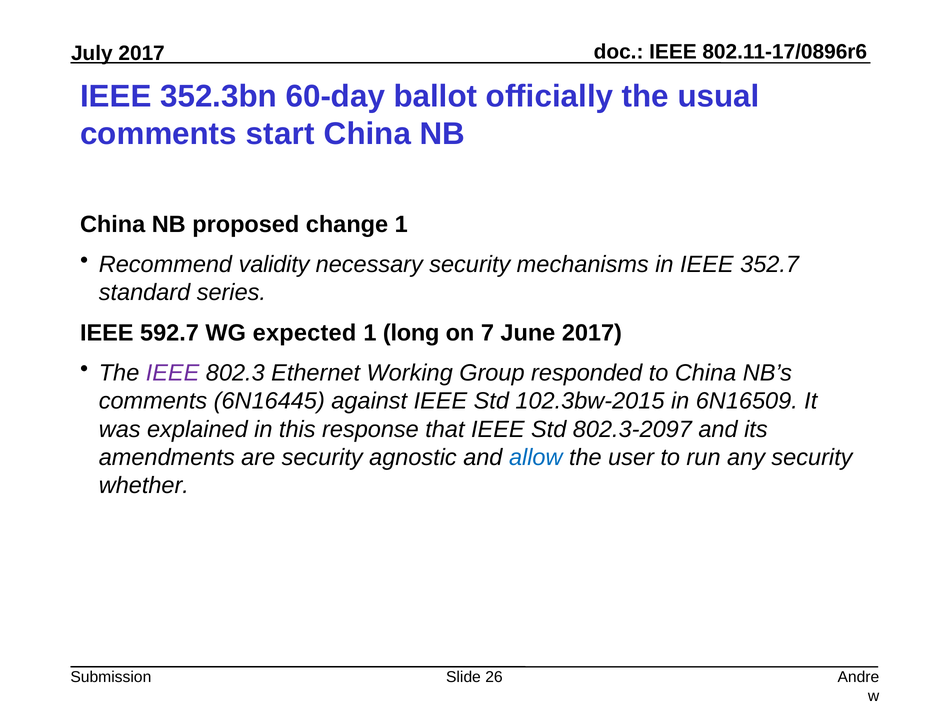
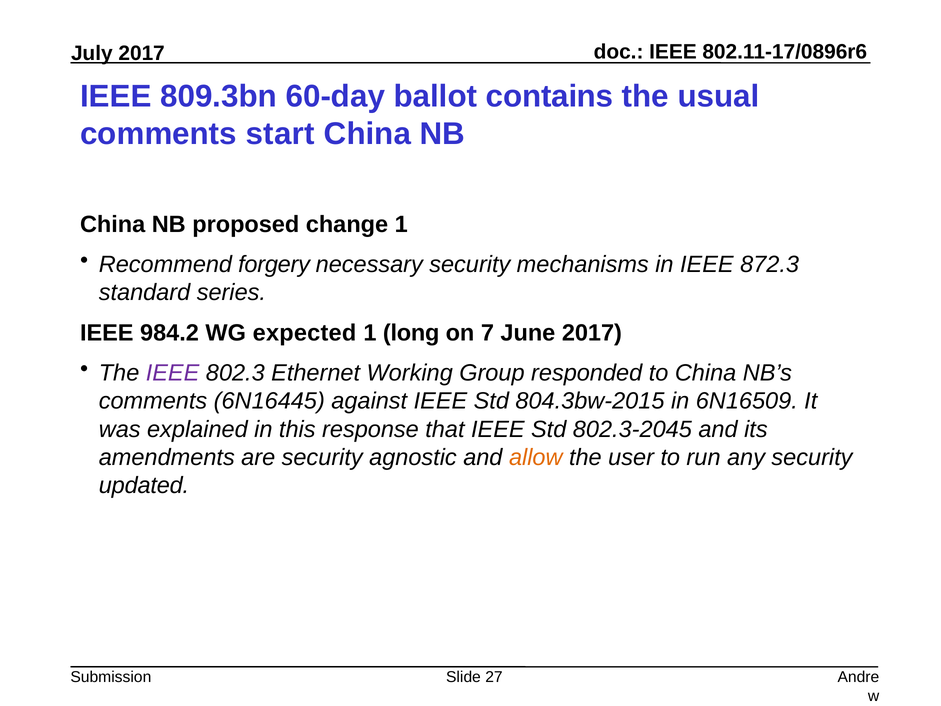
352.3bn: 352.3bn -> 809.3bn
officially: officially -> contains
validity: validity -> forgery
352.7: 352.7 -> 872.3
592.7: 592.7 -> 984.2
102.3bw-2015: 102.3bw-2015 -> 804.3bw-2015
802.3-2097: 802.3-2097 -> 802.3-2045
allow colour: blue -> orange
whether: whether -> updated
26: 26 -> 27
